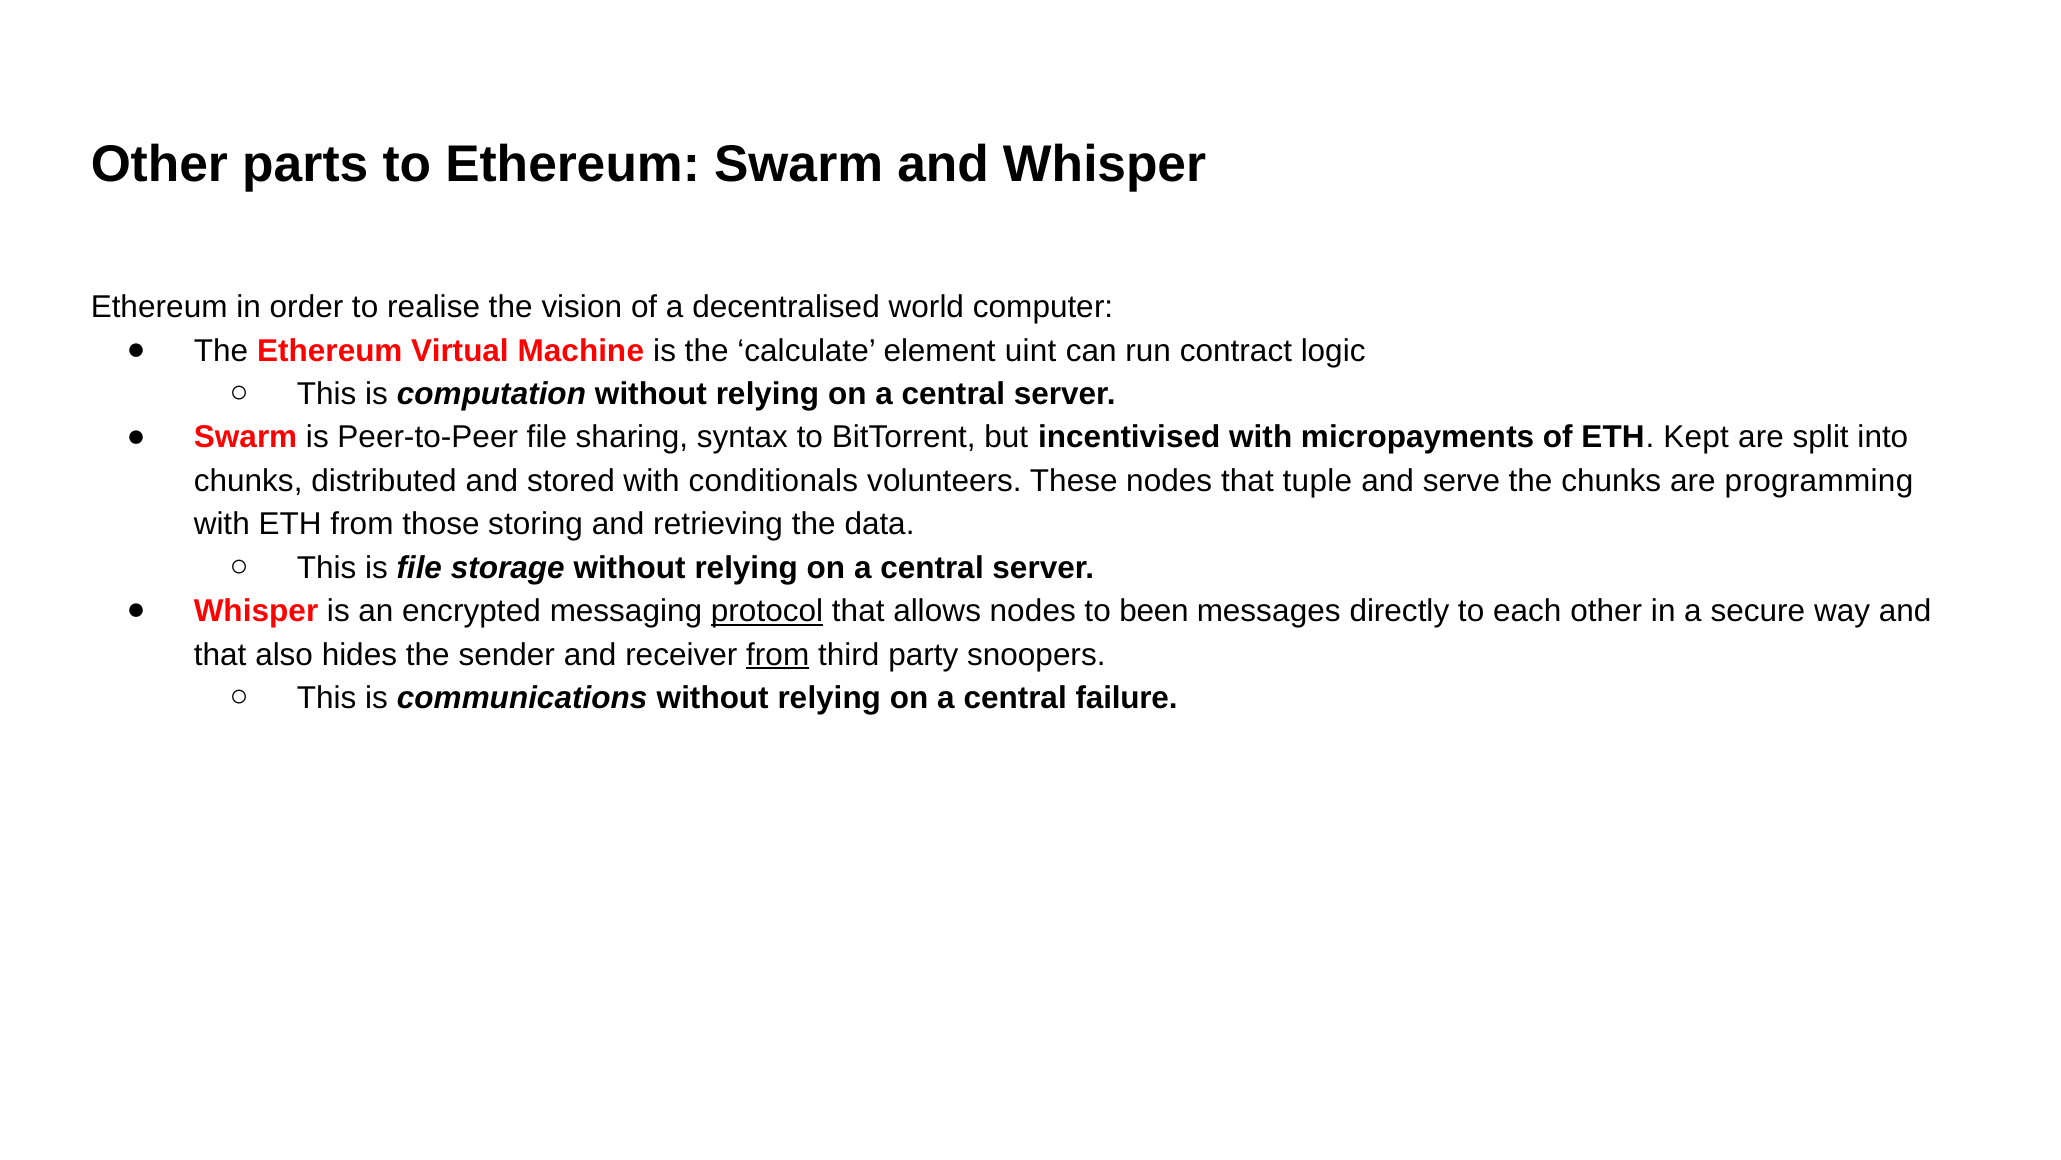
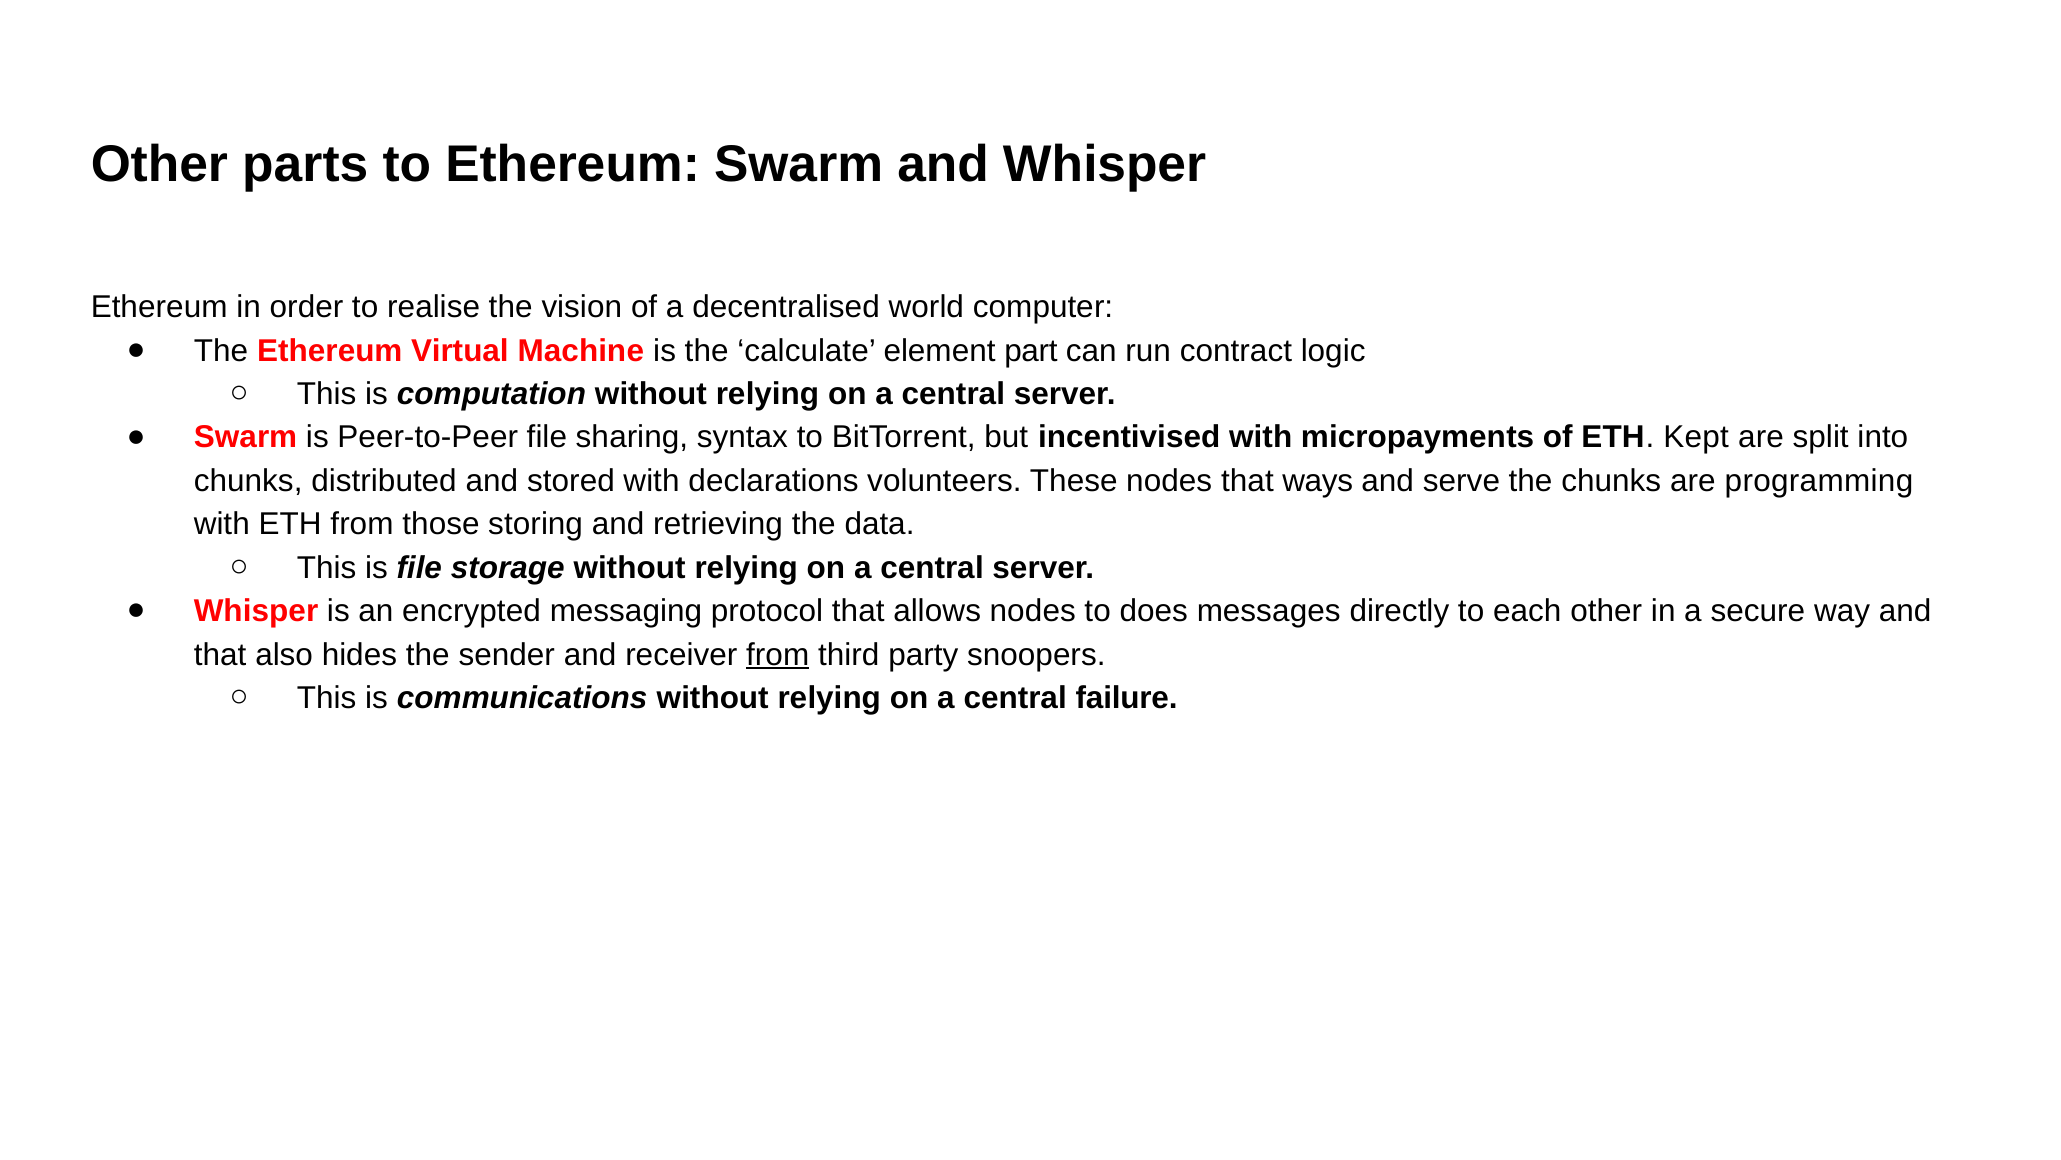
uint: uint -> part
conditionals: conditionals -> declarations
tuple: tuple -> ways
protocol underline: present -> none
been: been -> does
